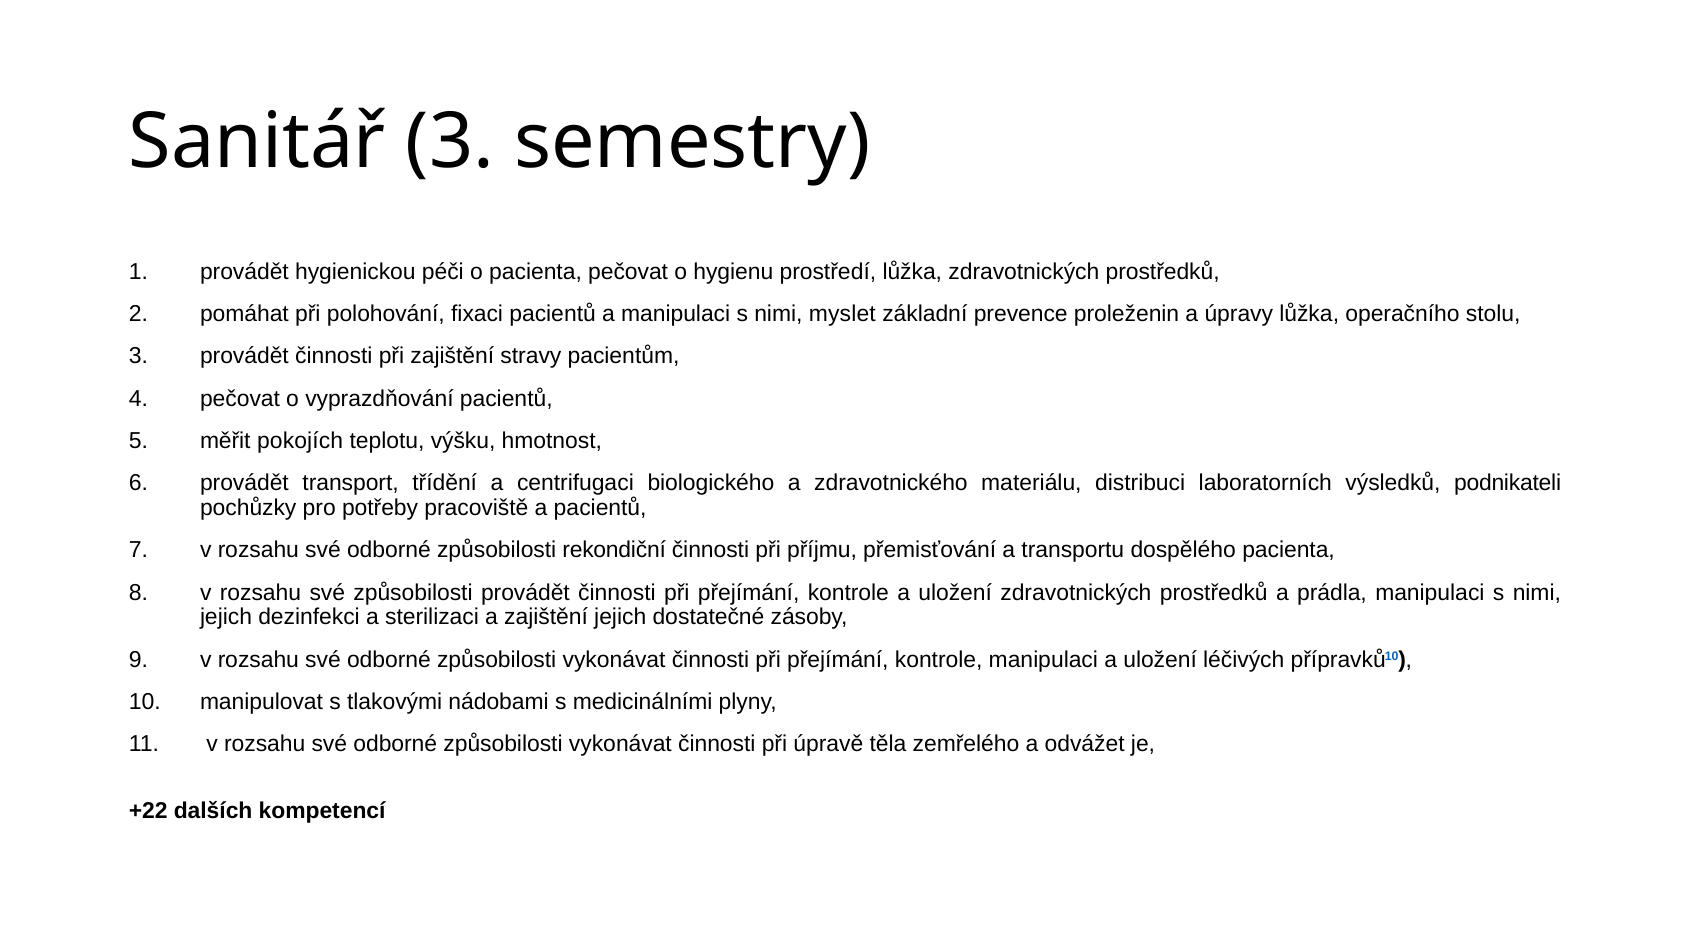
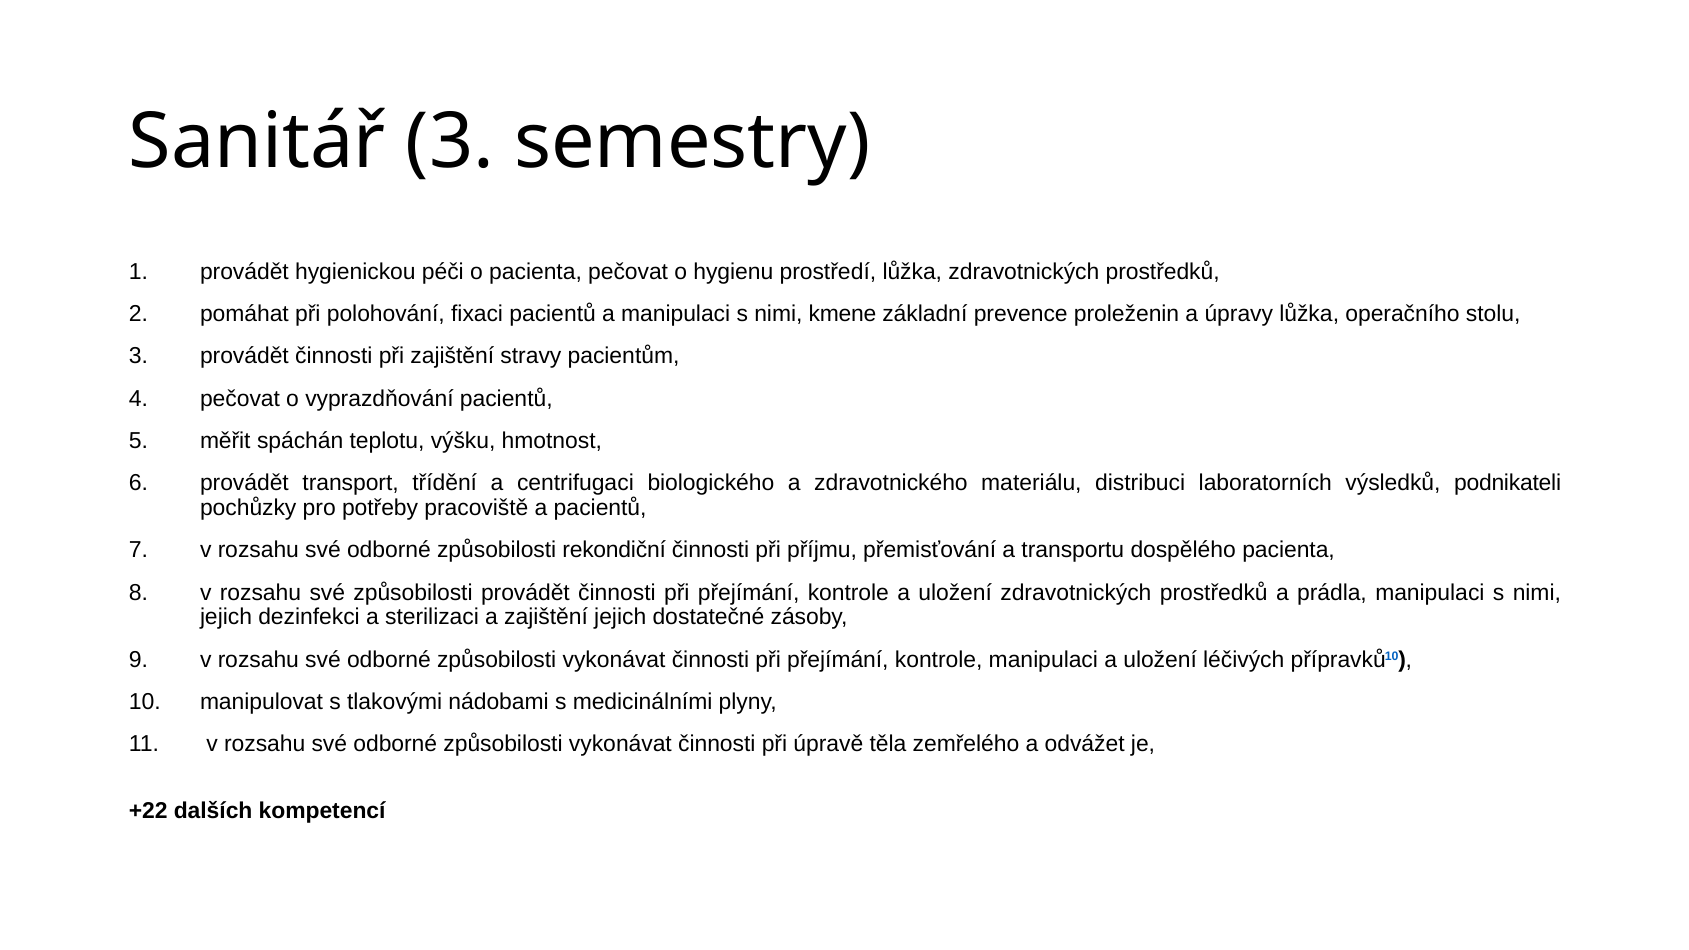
myslet: myslet -> kmene
pokojích: pokojích -> spáchán
